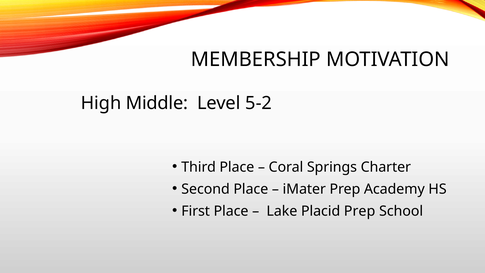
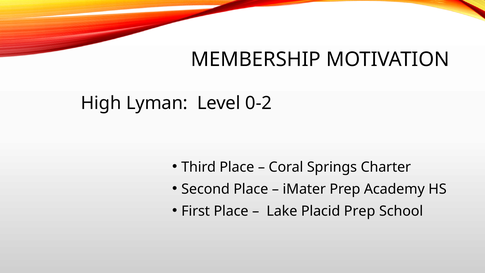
Middle: Middle -> Lyman
5-2: 5-2 -> 0-2
